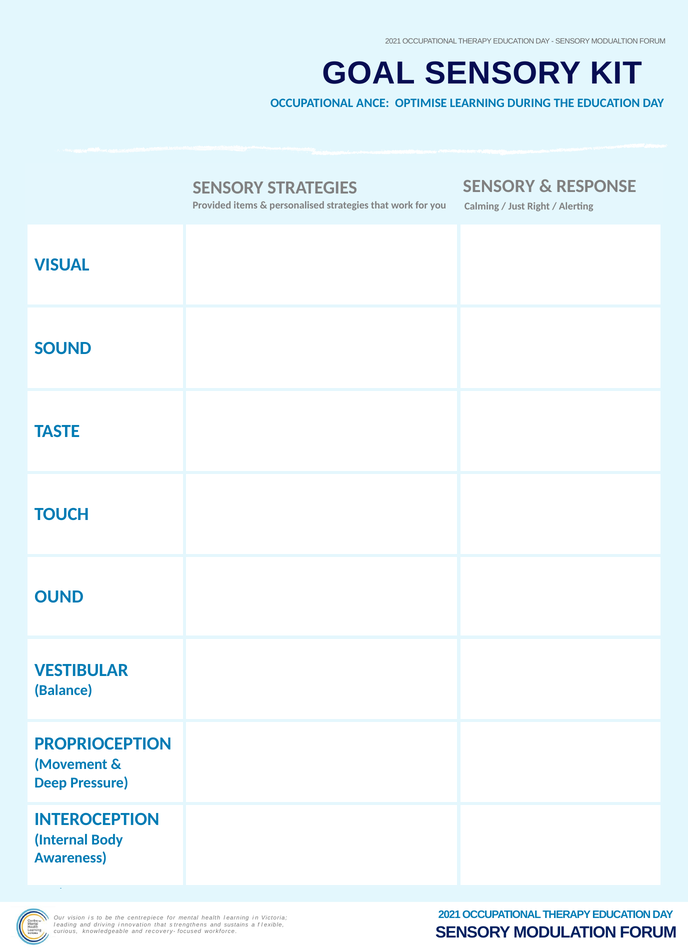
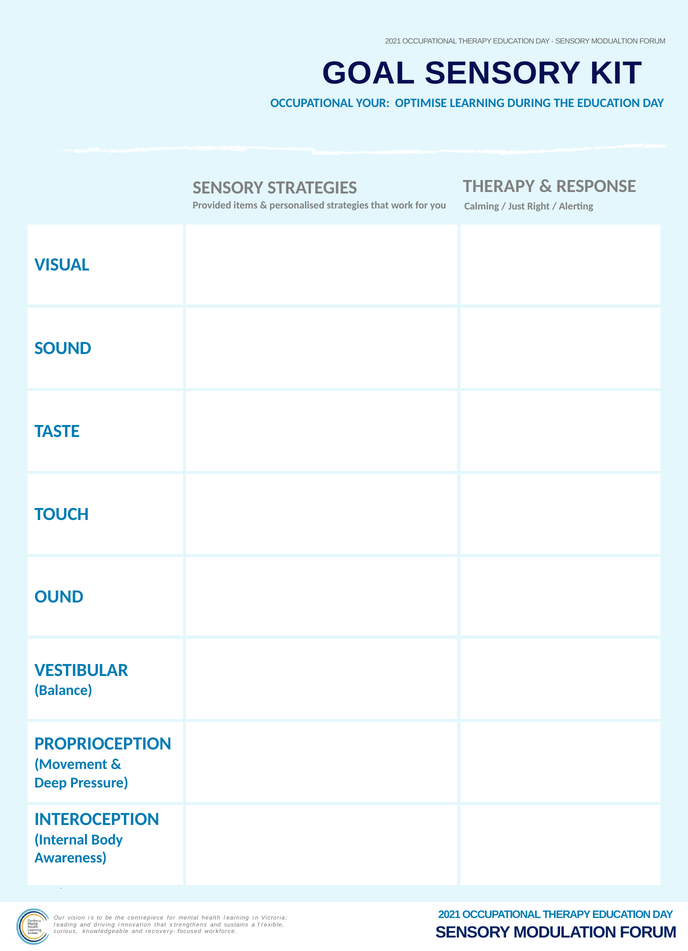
OCCUPATIONAL ANCE: ANCE -> YOUR
SENSORY at (499, 186): SENSORY -> THERAPY
